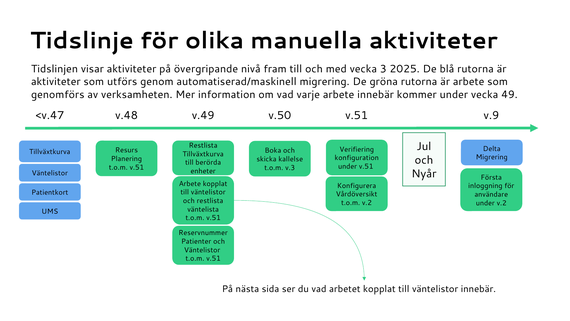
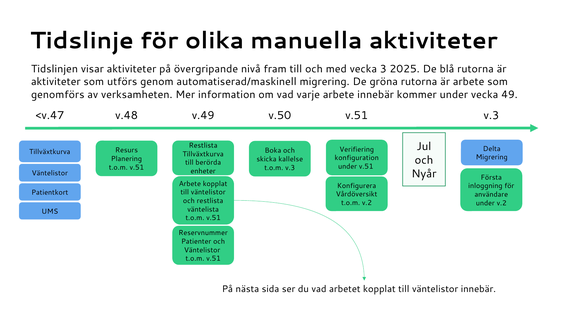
v.9 at (491, 115): v.9 -> v.3
